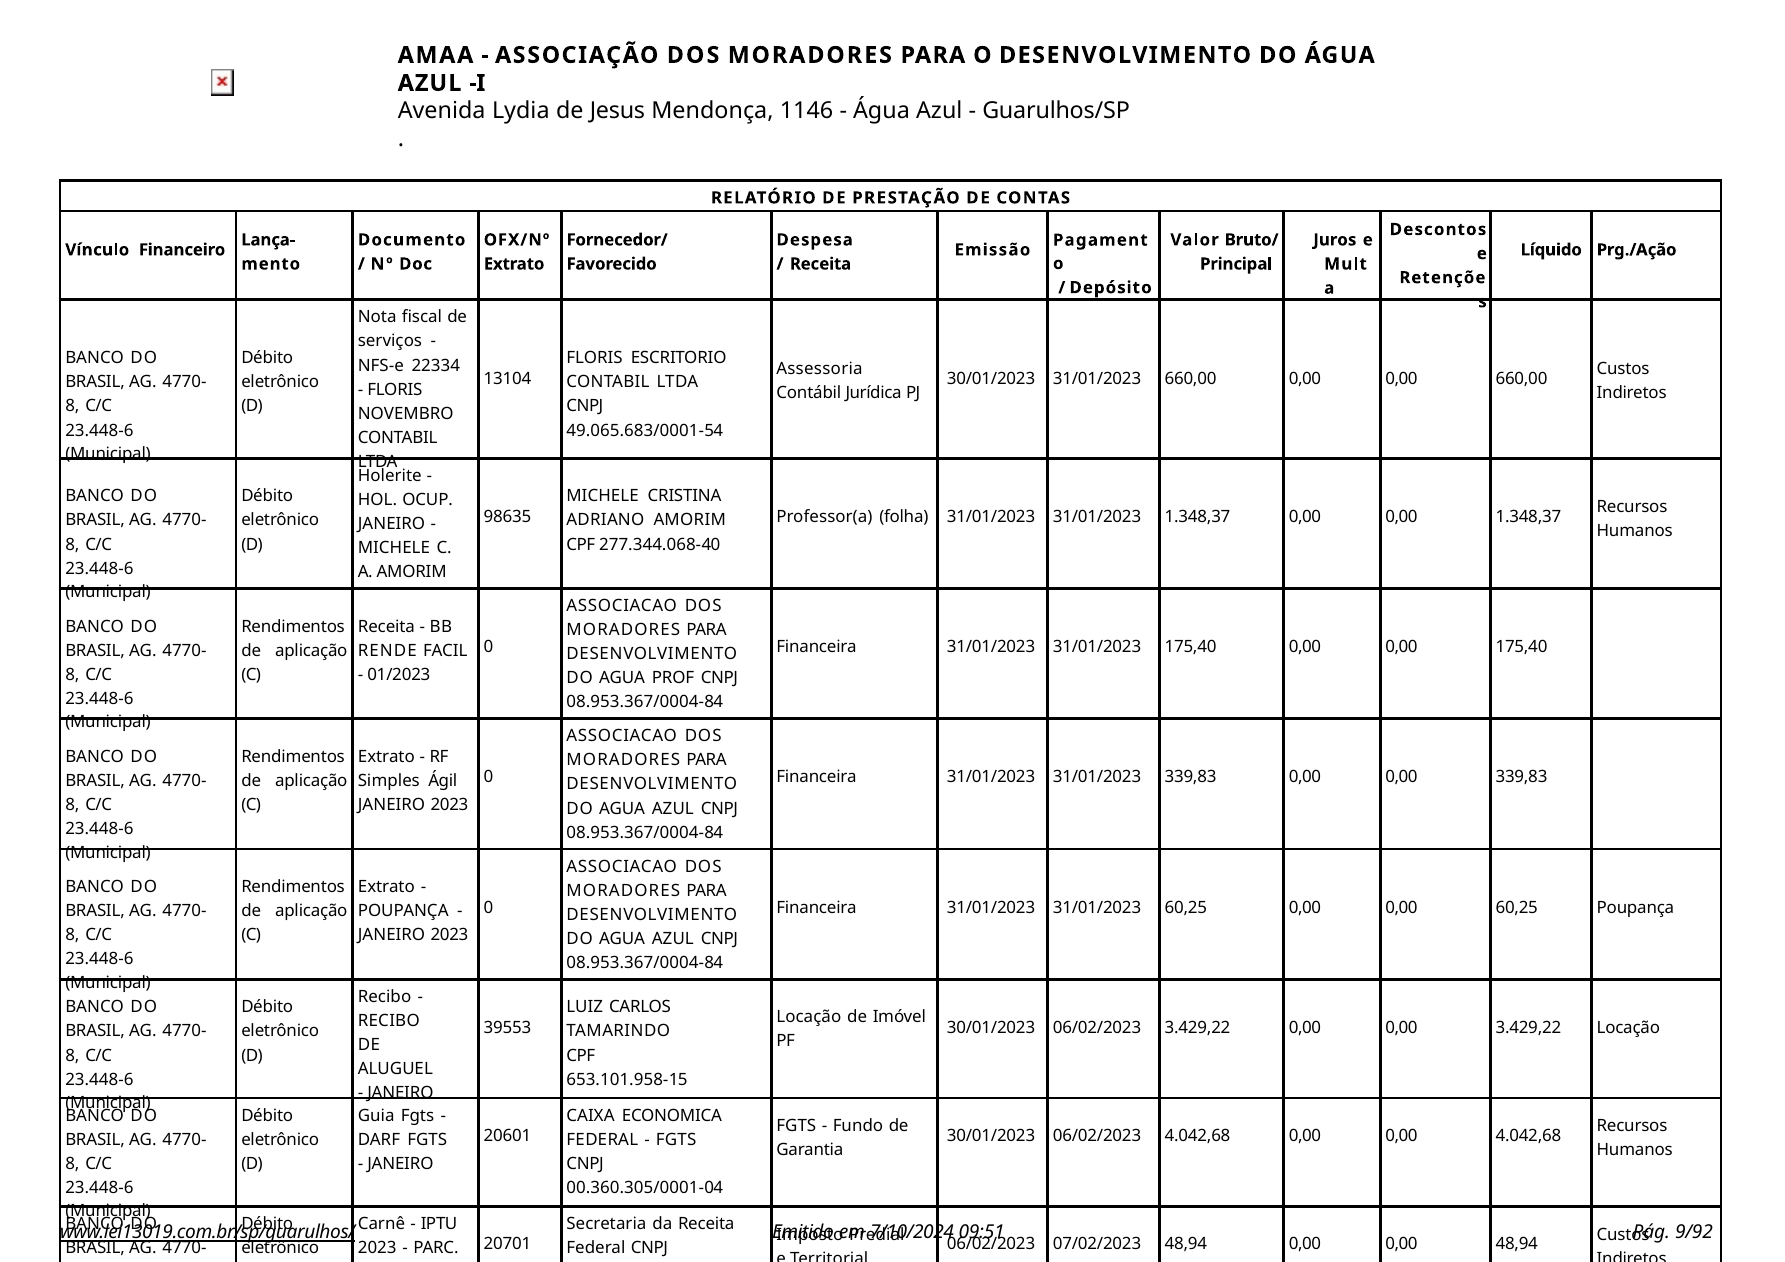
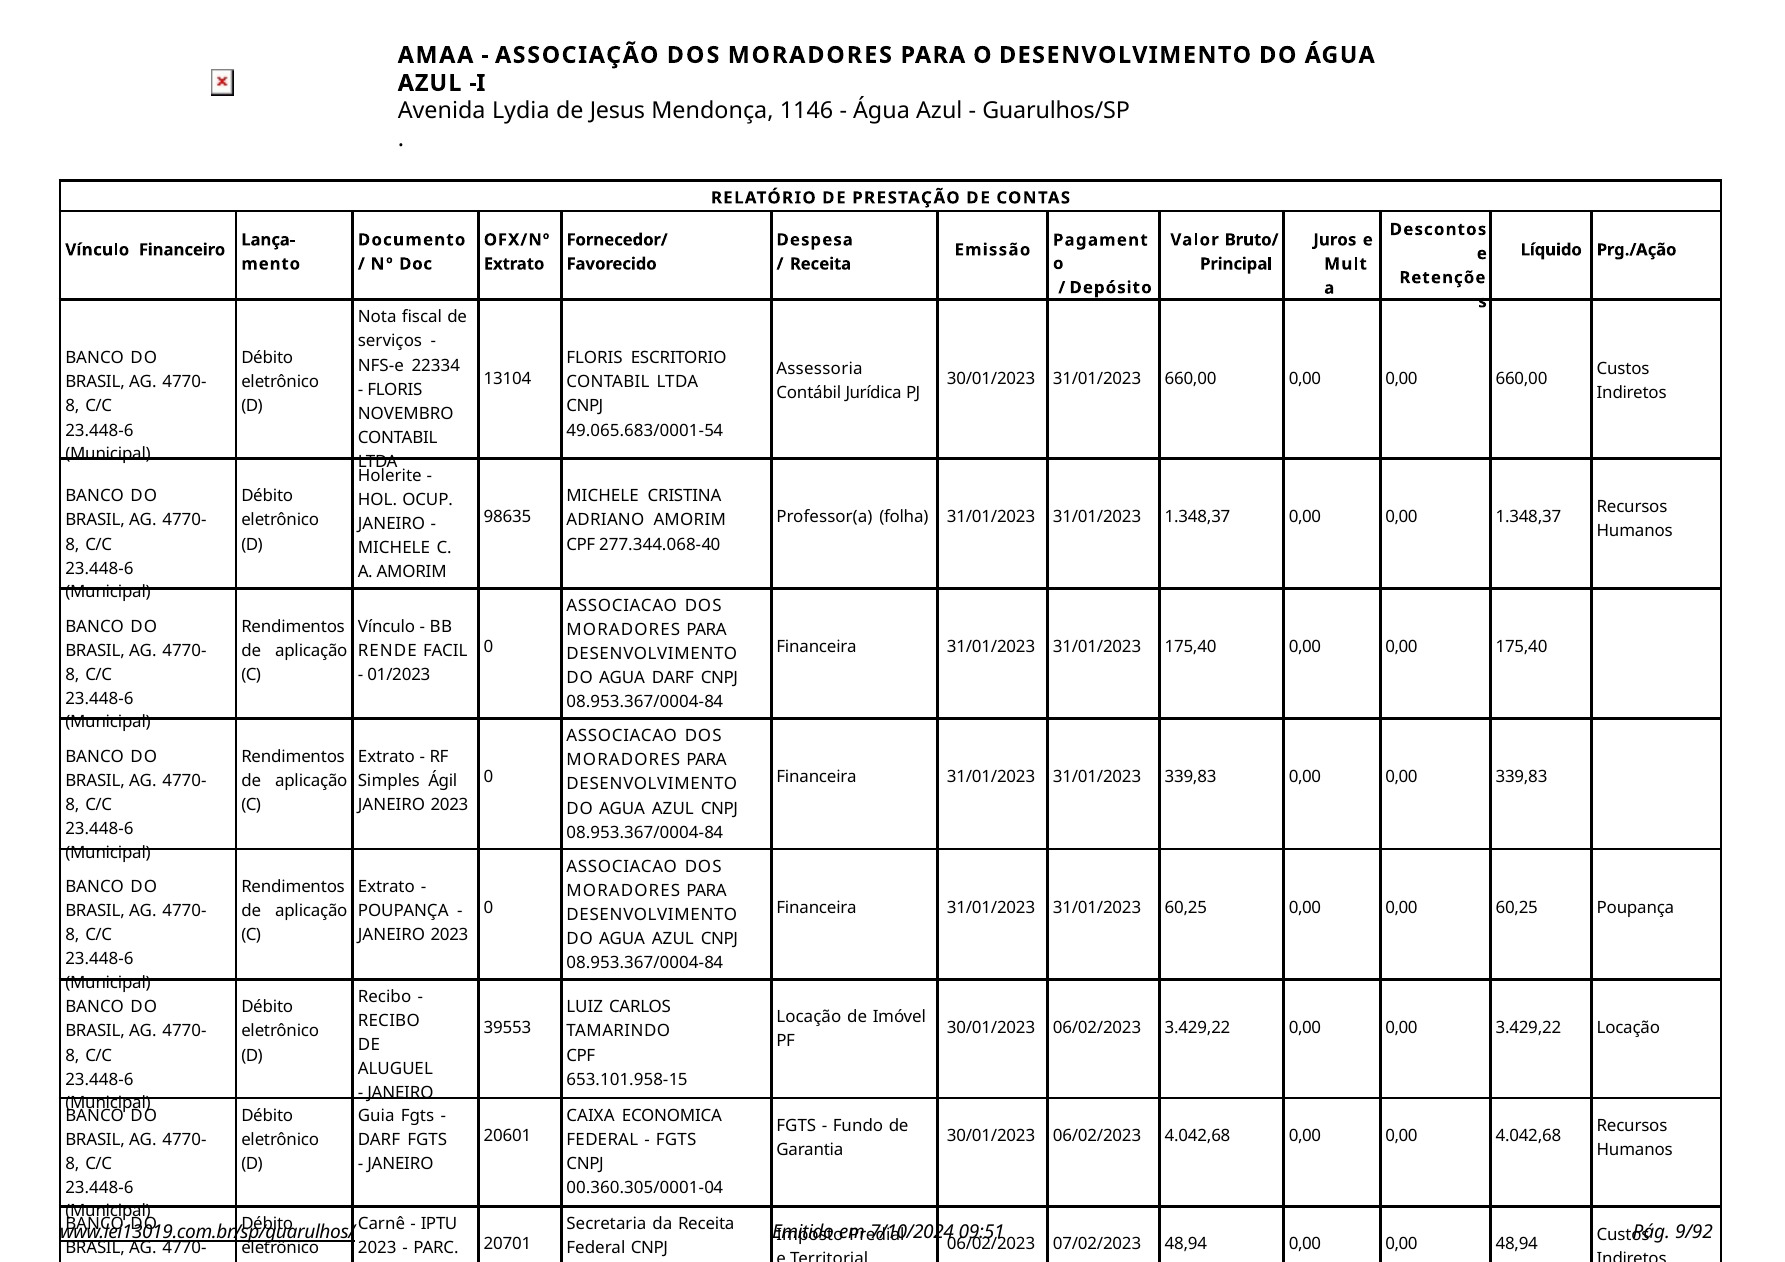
Receita at (386, 627): Receita -> Vínculo
AGUA PROF: PROF -> DARF
